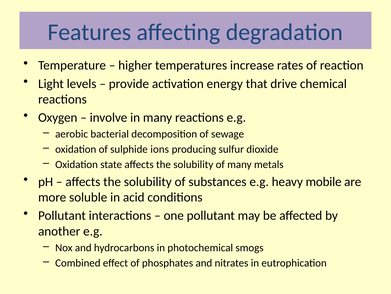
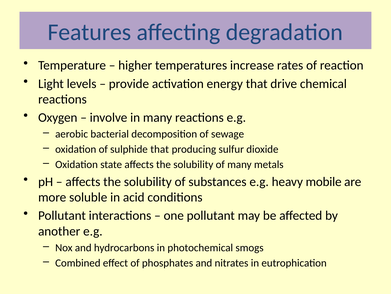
sulphide ions: ions -> that
